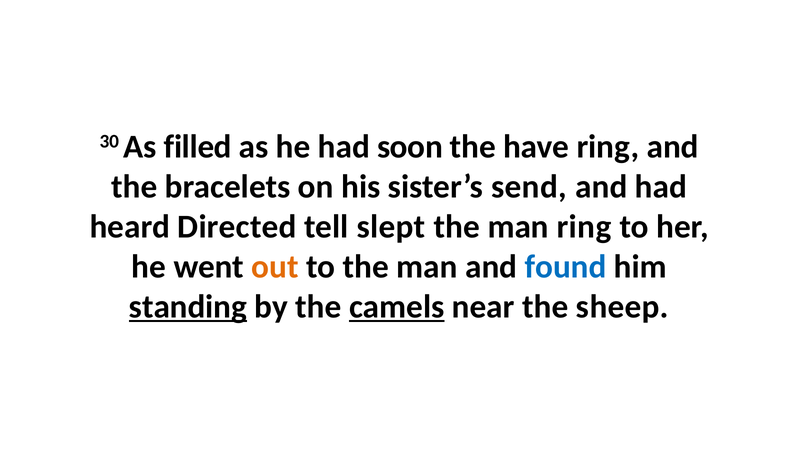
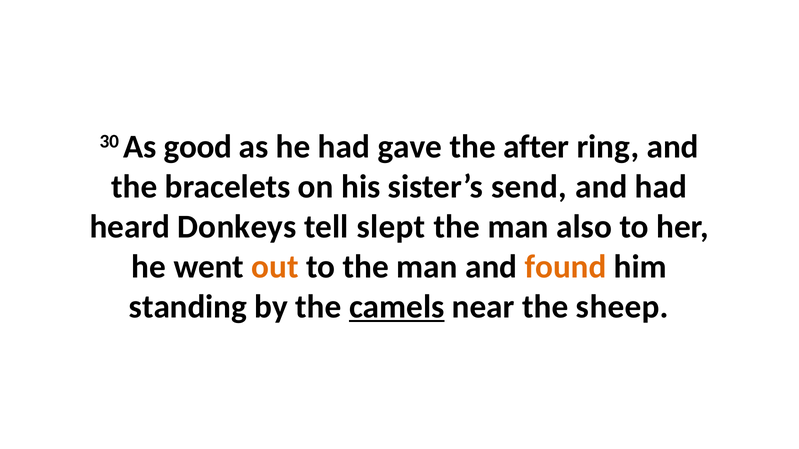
filled: filled -> good
soon: soon -> gave
have: have -> after
Directed: Directed -> Donkeys
man ring: ring -> also
found colour: blue -> orange
standing underline: present -> none
